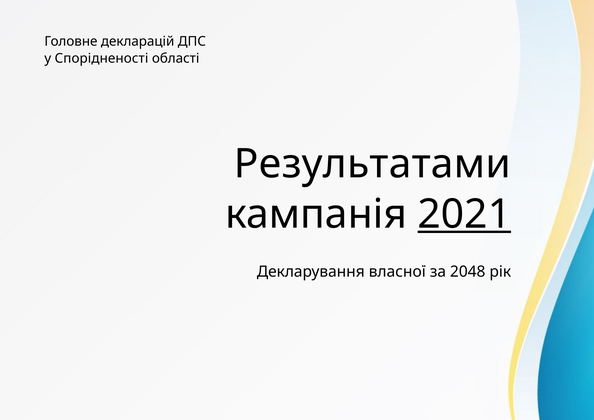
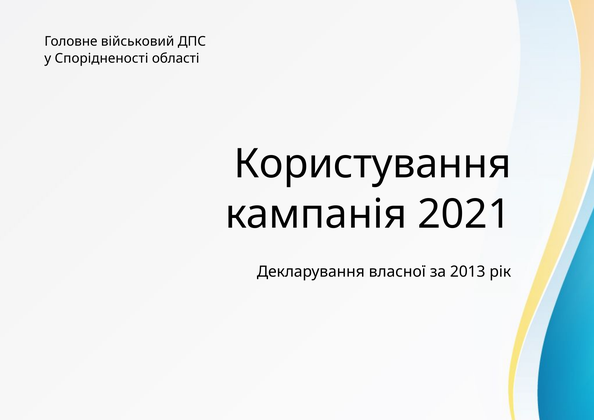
декларацій: декларацій -> військовий
Результатами: Результатами -> Користування
2021 underline: present -> none
2048: 2048 -> 2013
